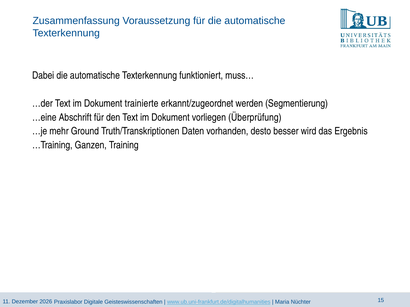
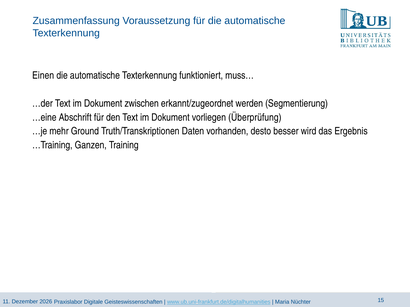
Dabei: Dabei -> Einen
trainierte: trainierte -> zwischen
